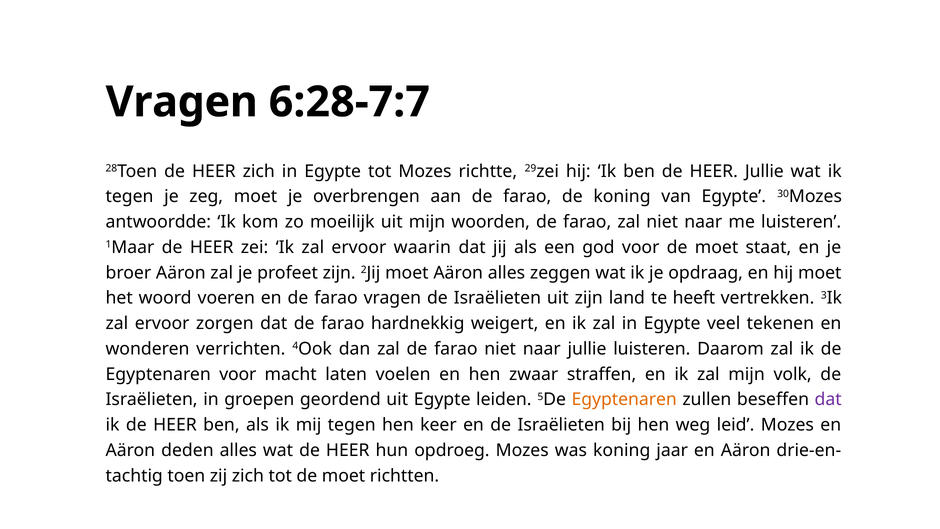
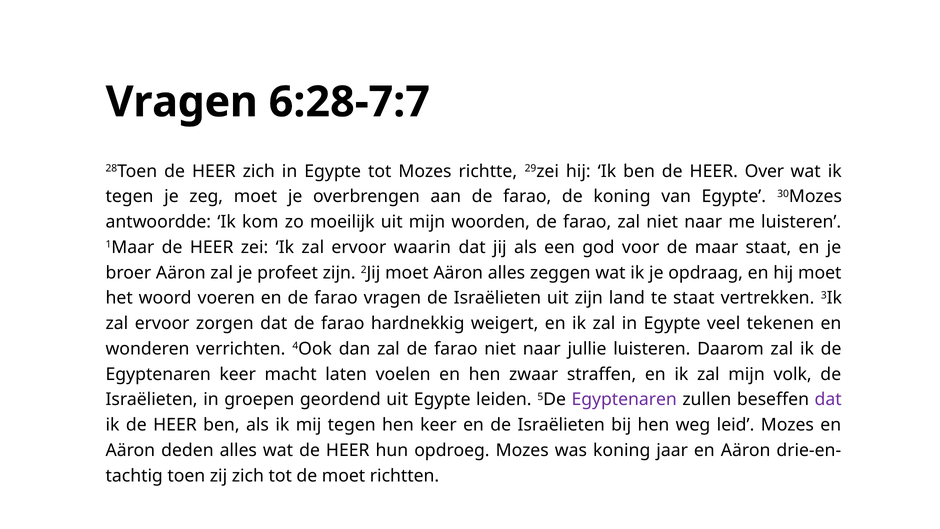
HEER Jullie: Jullie -> Over
voor de moet: moet -> maar
te heeft: heeft -> staat
Egyptenaren voor: voor -> keer
Egyptenaren at (624, 399) colour: orange -> purple
